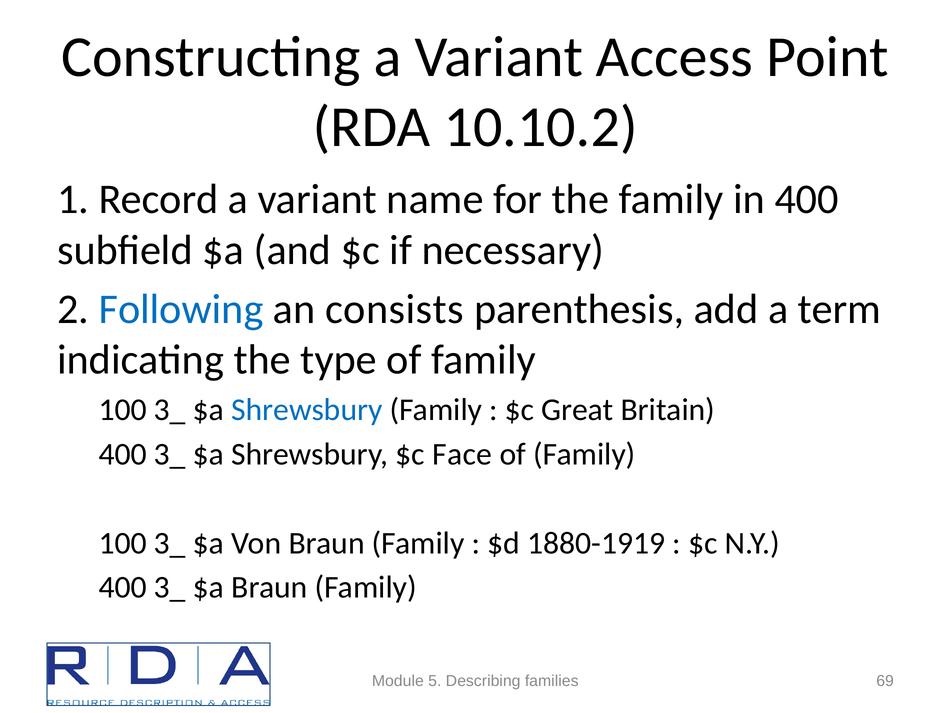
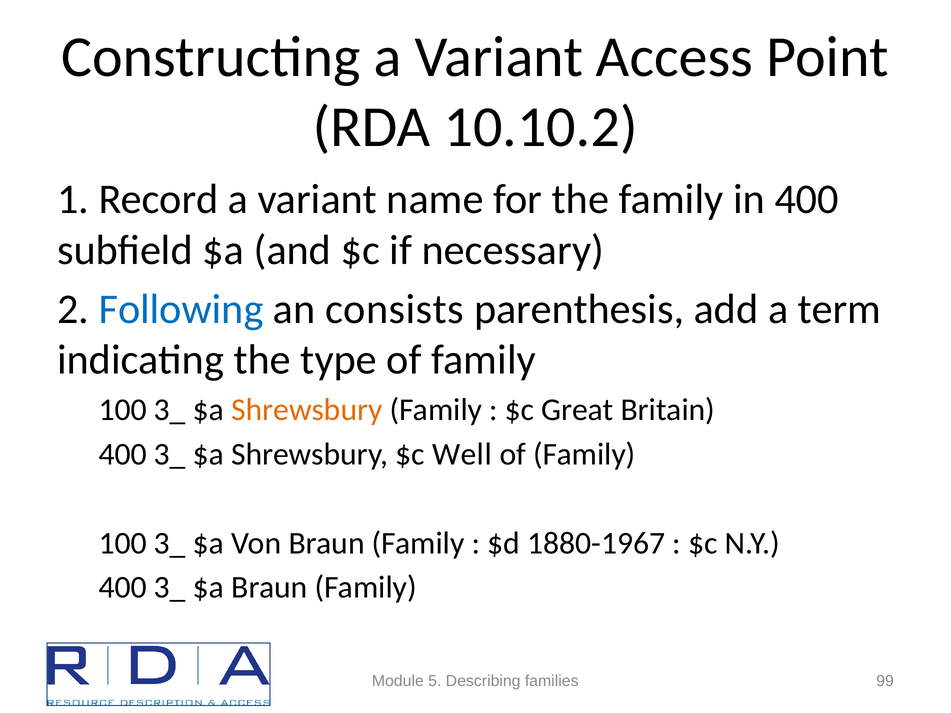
Shrewsbury at (307, 410) colour: blue -> orange
Face: Face -> Well
1880-1919: 1880-1919 -> 1880-1967
69: 69 -> 99
